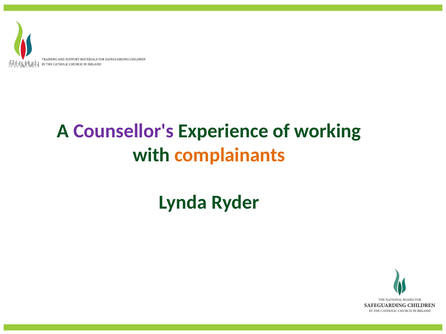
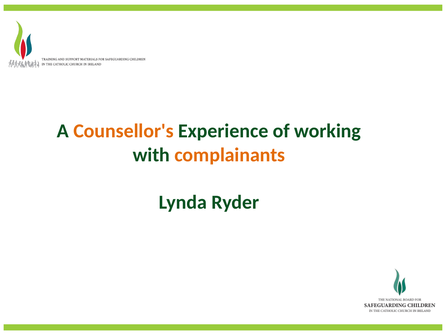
Counsellor's colour: purple -> orange
